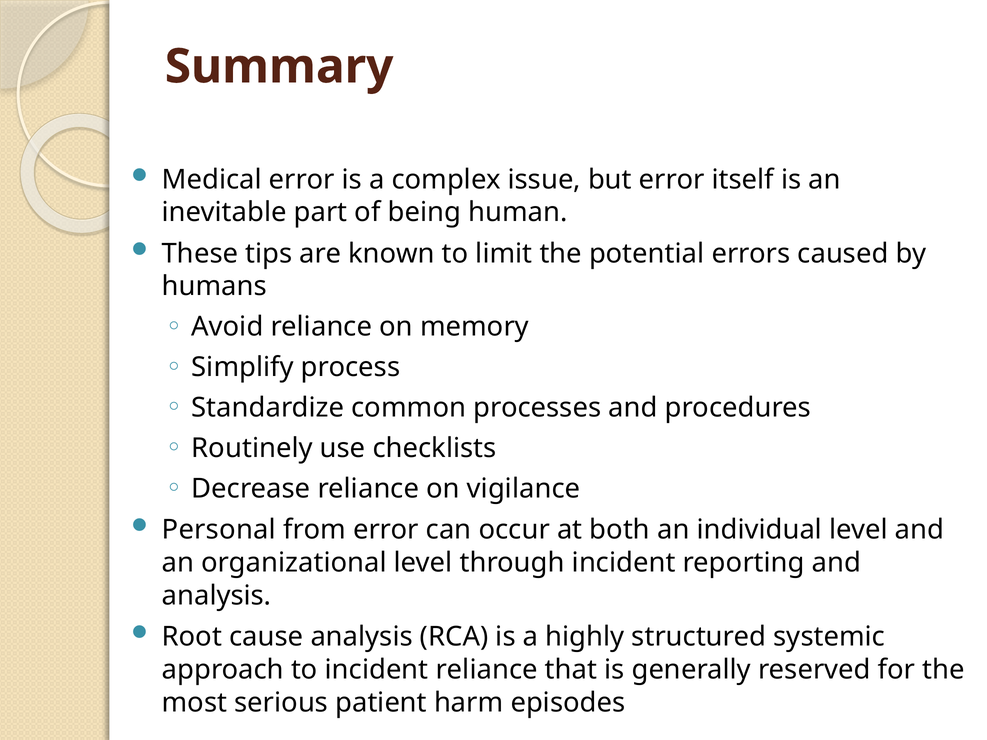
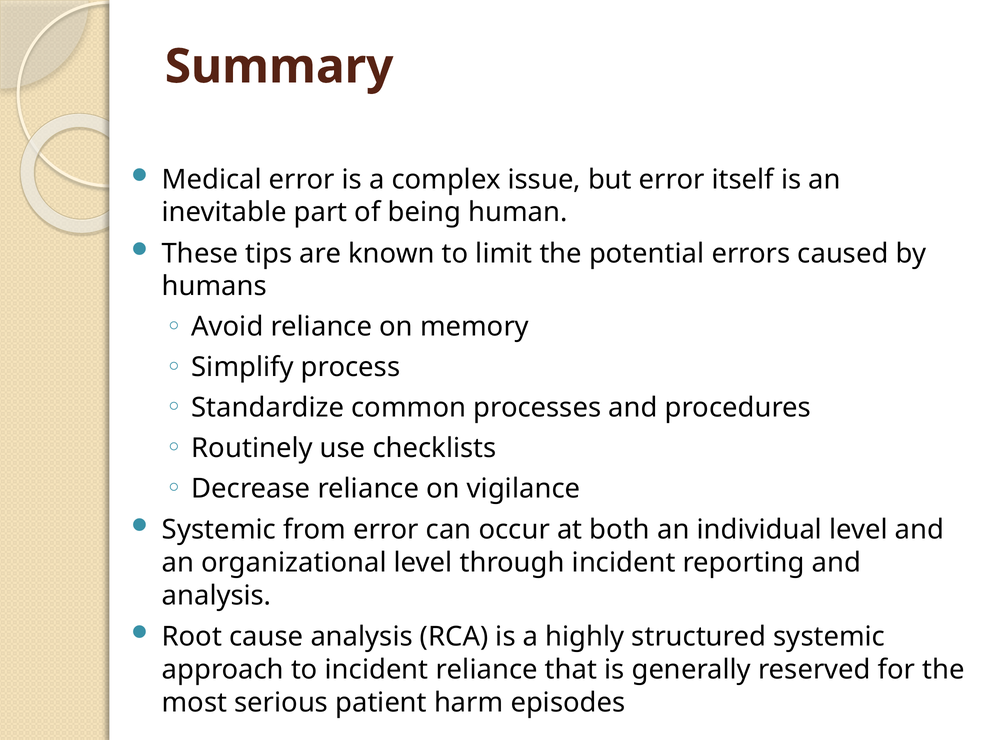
Personal at (219, 530): Personal -> Systemic
